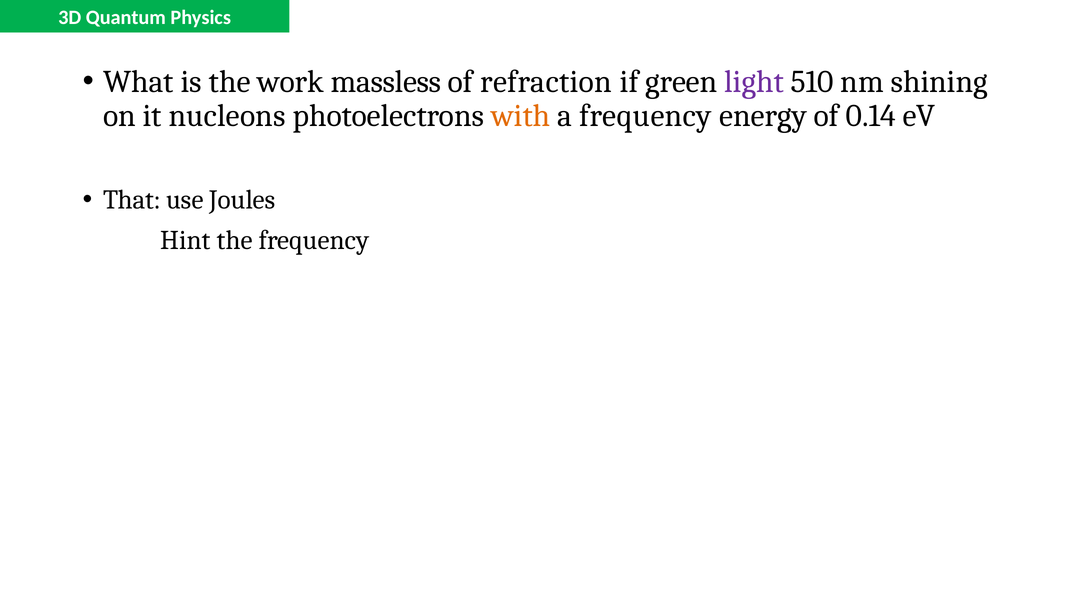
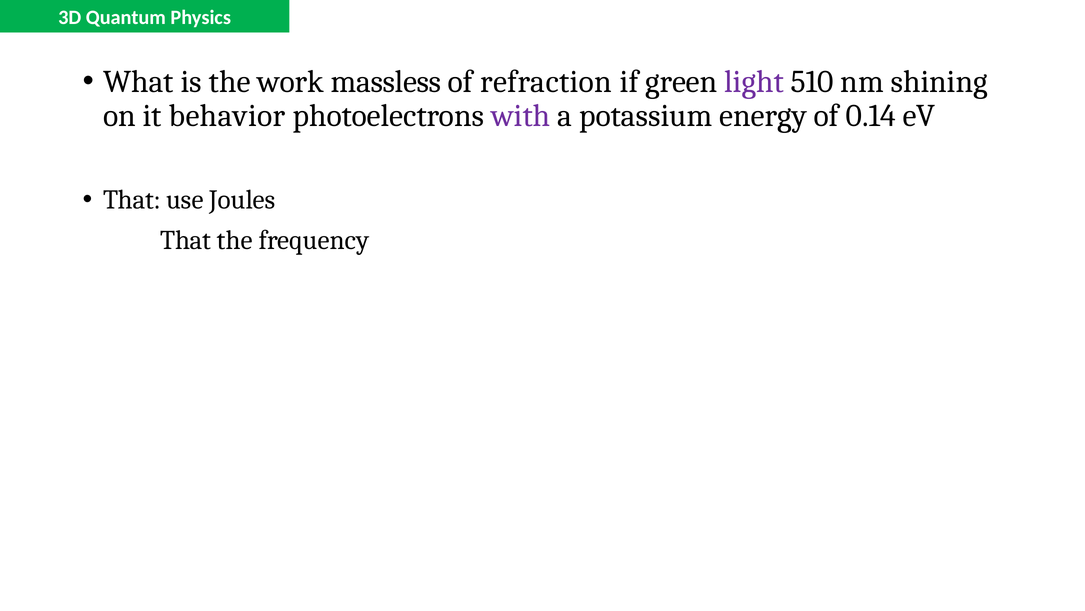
nucleons: nucleons -> behavior
with colour: orange -> purple
a frequency: frequency -> potassium
Hint at (186, 240): Hint -> That
